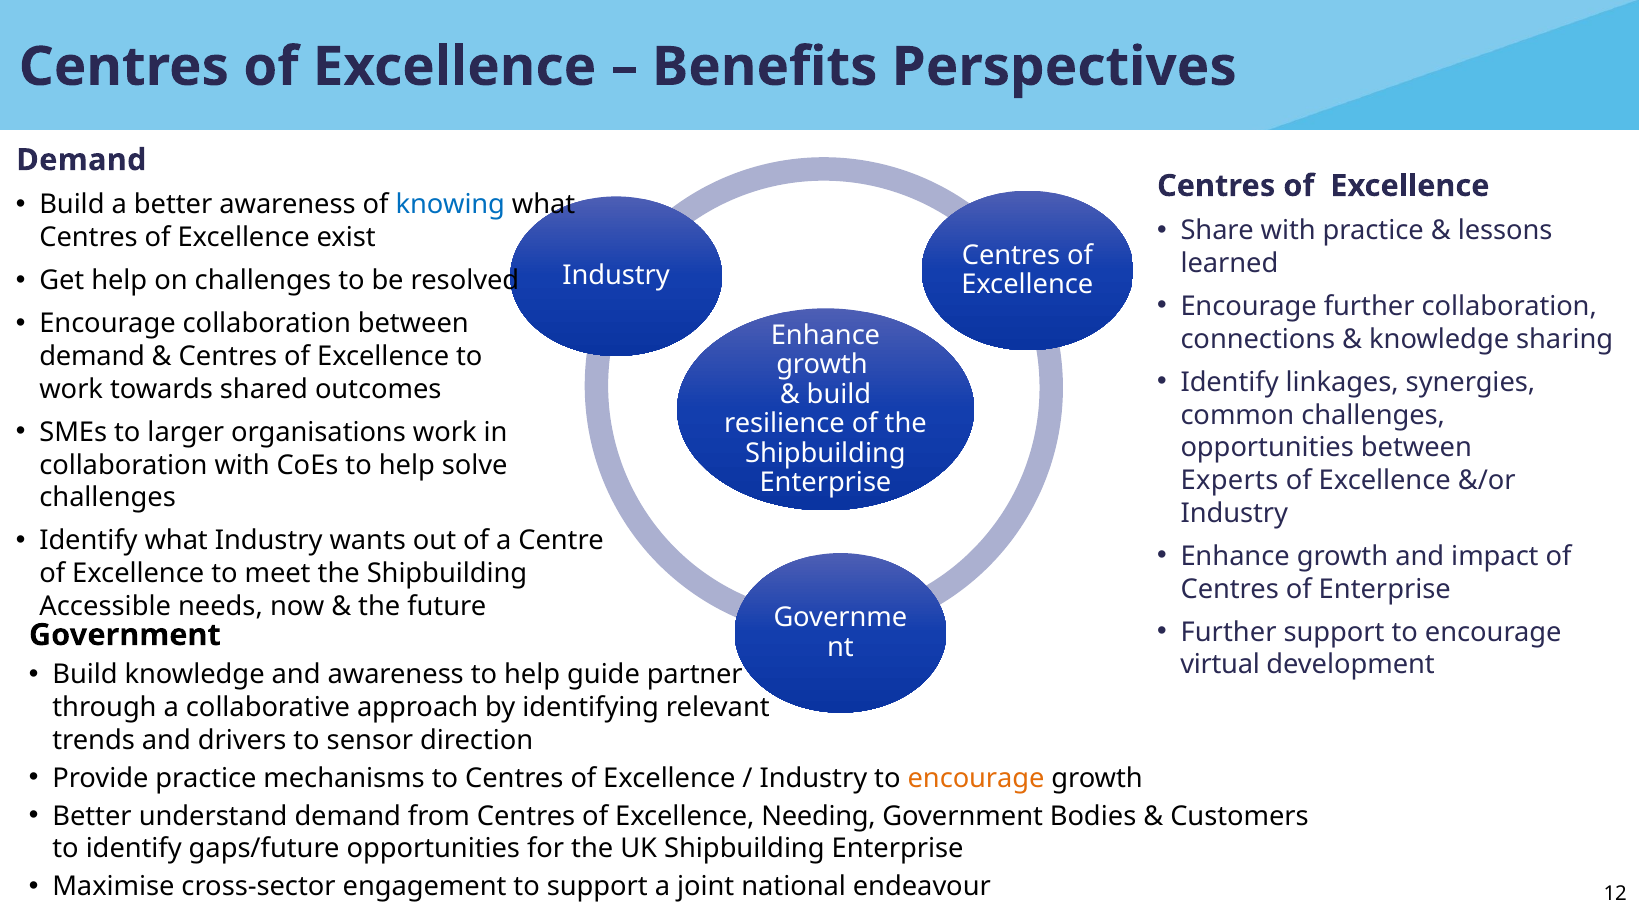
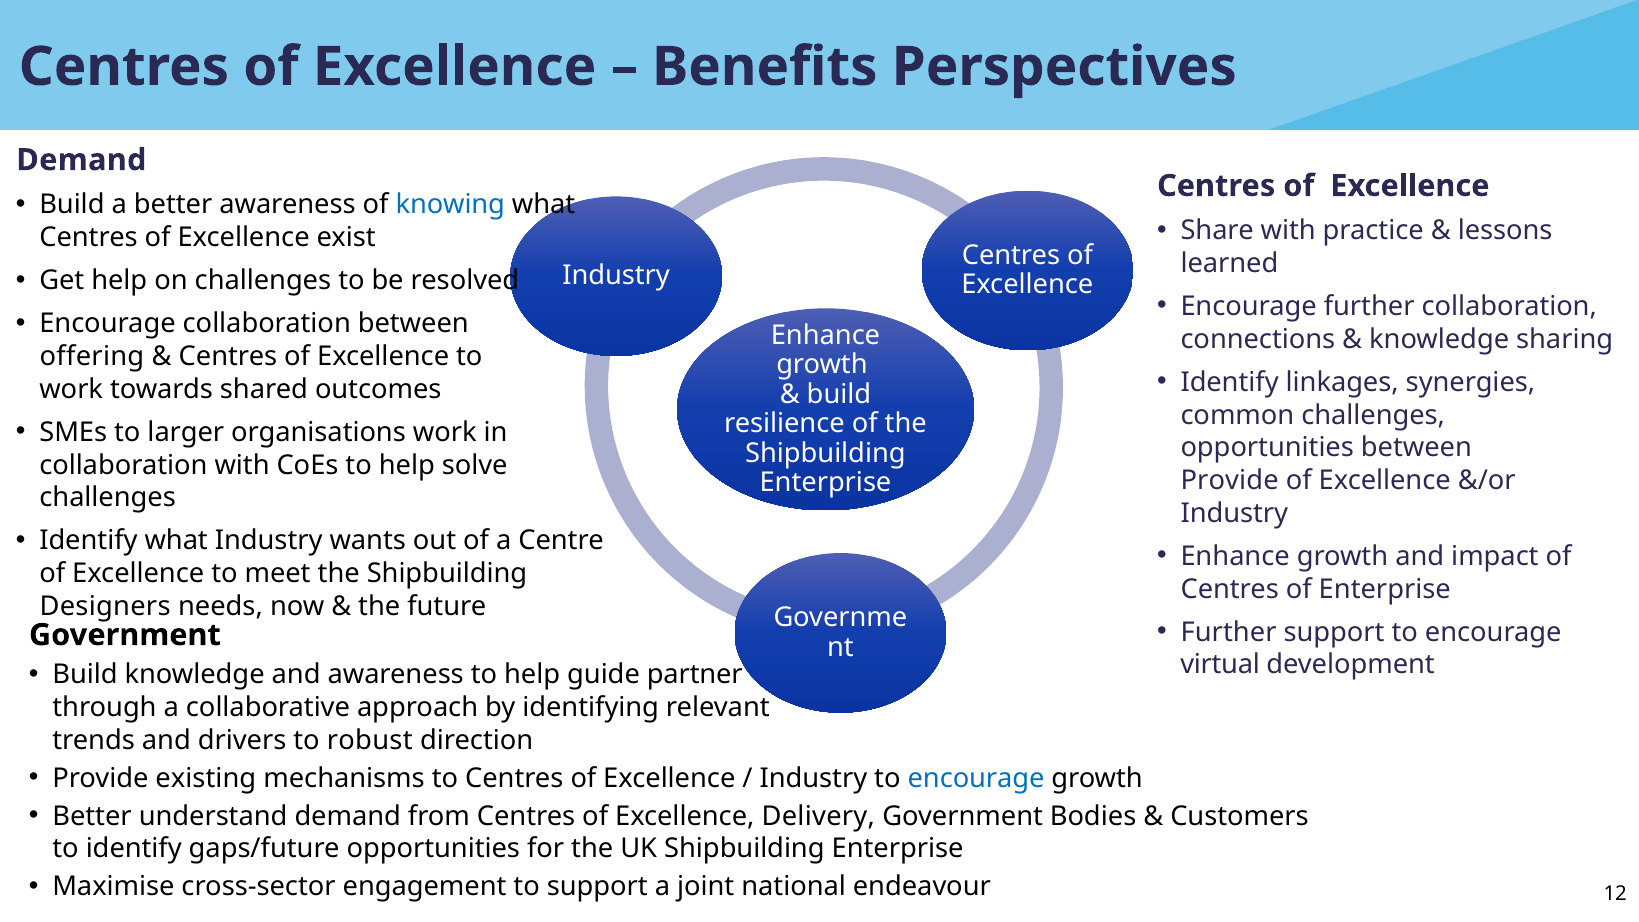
demand at (92, 356): demand -> offering
Experts at (1230, 481): Experts -> Provide
Accessible: Accessible -> Designers
sensor: sensor -> robust
Provide practice: practice -> existing
encourage at (976, 778) colour: orange -> blue
Needing: Needing -> Delivery
